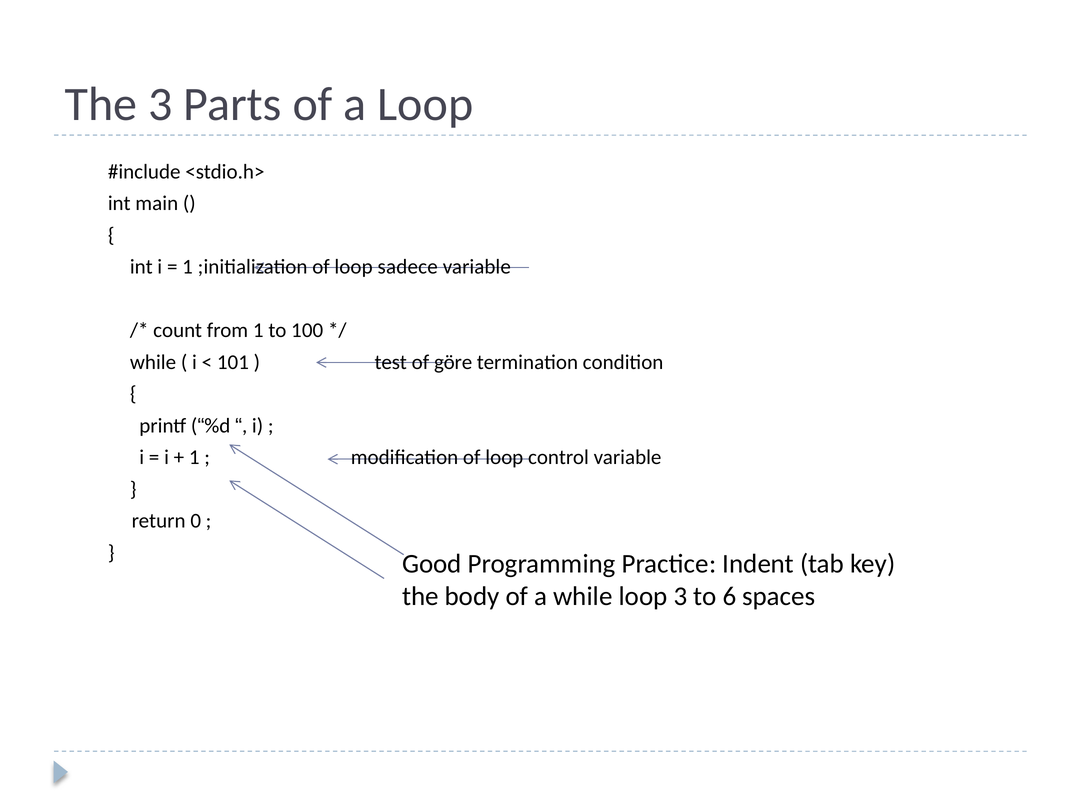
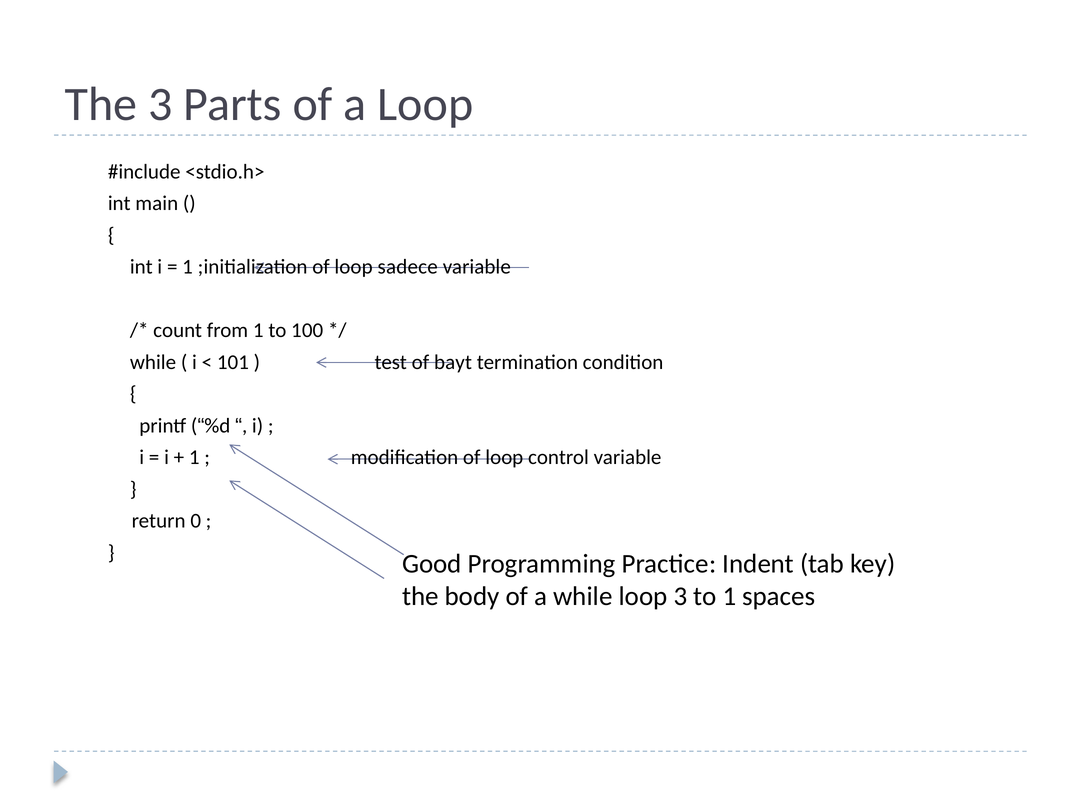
göre: göre -> bayt
to 6: 6 -> 1
